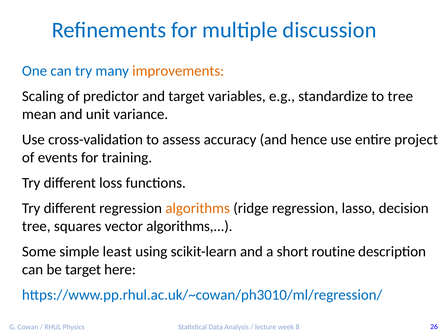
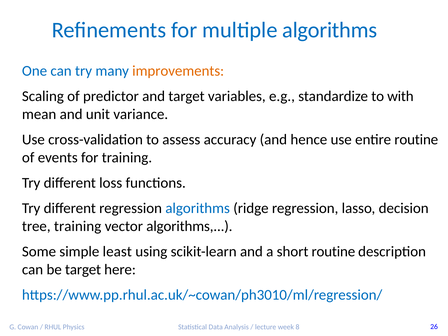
multiple discussion: discussion -> algorithms
to tree: tree -> with
entire project: project -> routine
algorithms at (198, 208) colour: orange -> blue
tree squares: squares -> training
